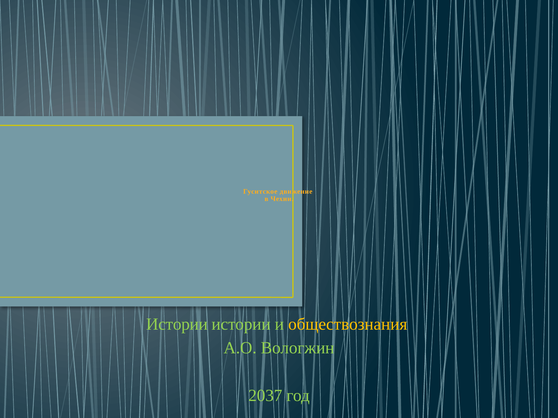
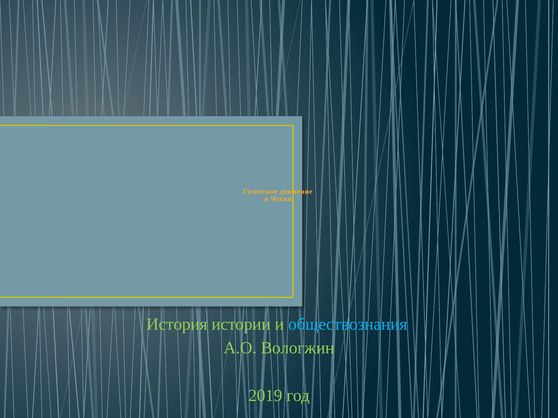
Истории at (177, 325): Истории -> История
обществознания colour: yellow -> light blue
2037: 2037 -> 2019
